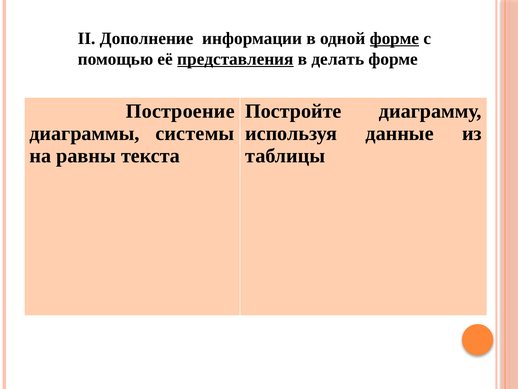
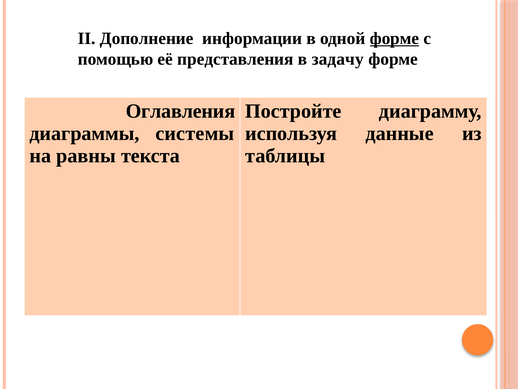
представления underline: present -> none
делать: делать -> задачу
Построение: Построение -> Оглавления
